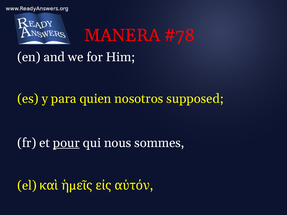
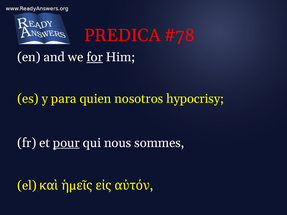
MANERA: MANERA -> PREDICA
for underline: none -> present
supposed: supposed -> hypocrisy
